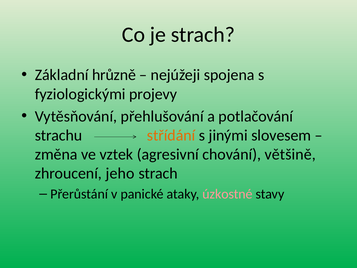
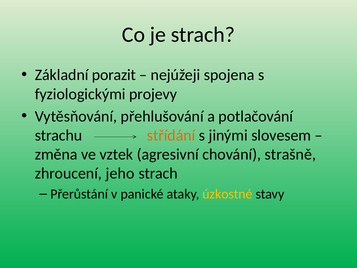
hrůzně: hrůzně -> porazit
většině: většině -> strašně
úzkostné colour: pink -> yellow
